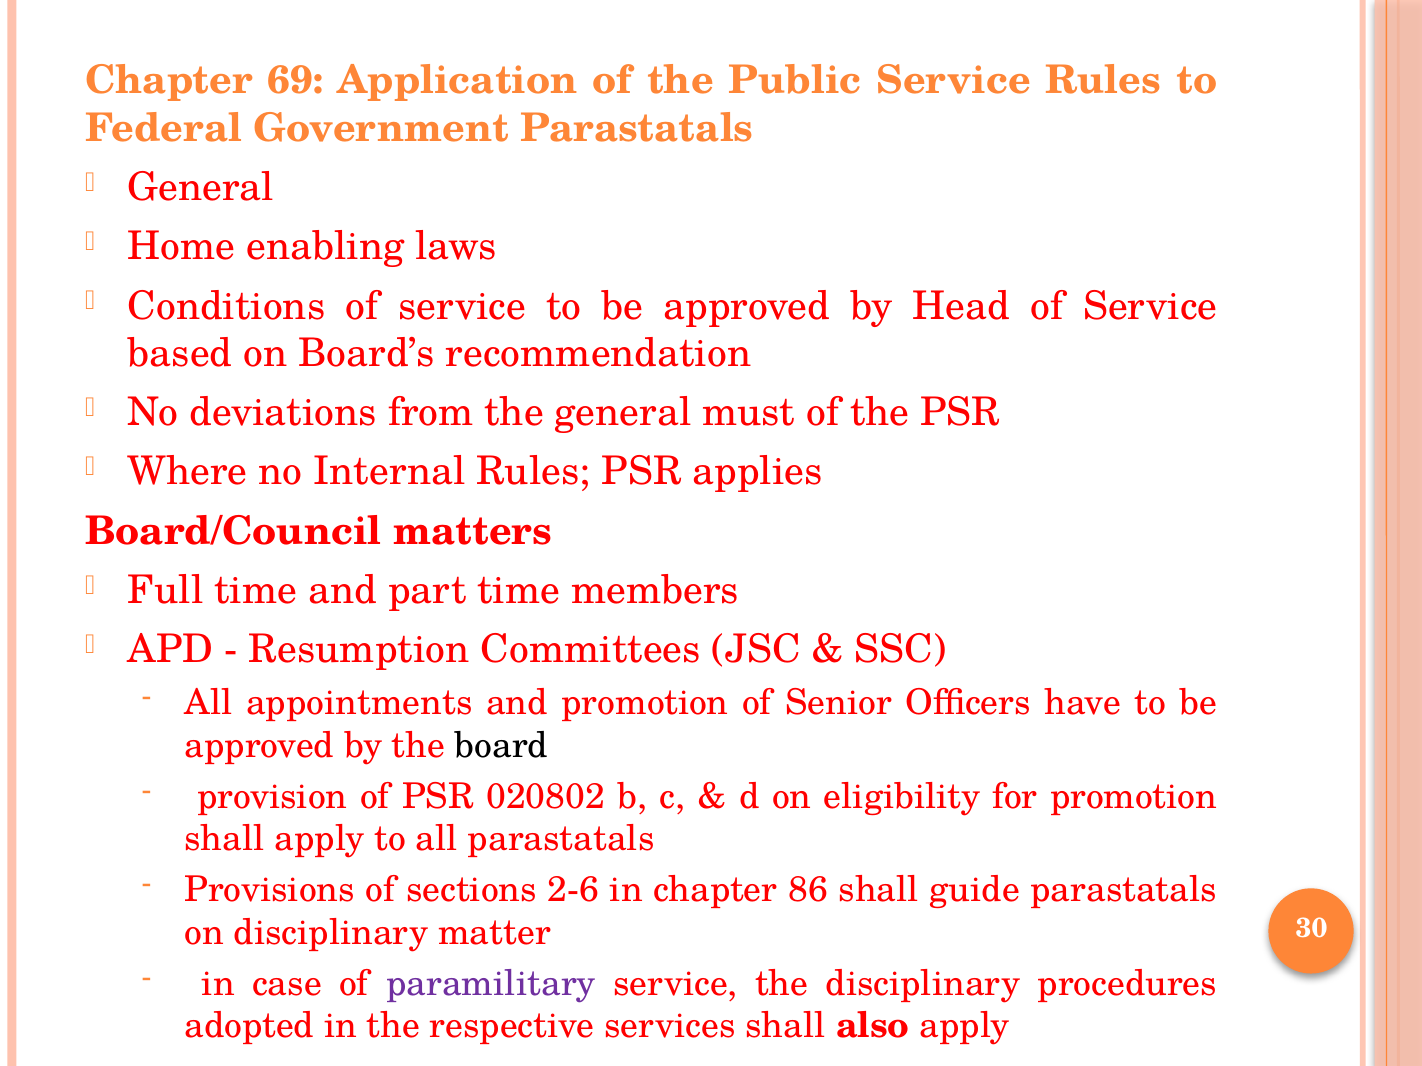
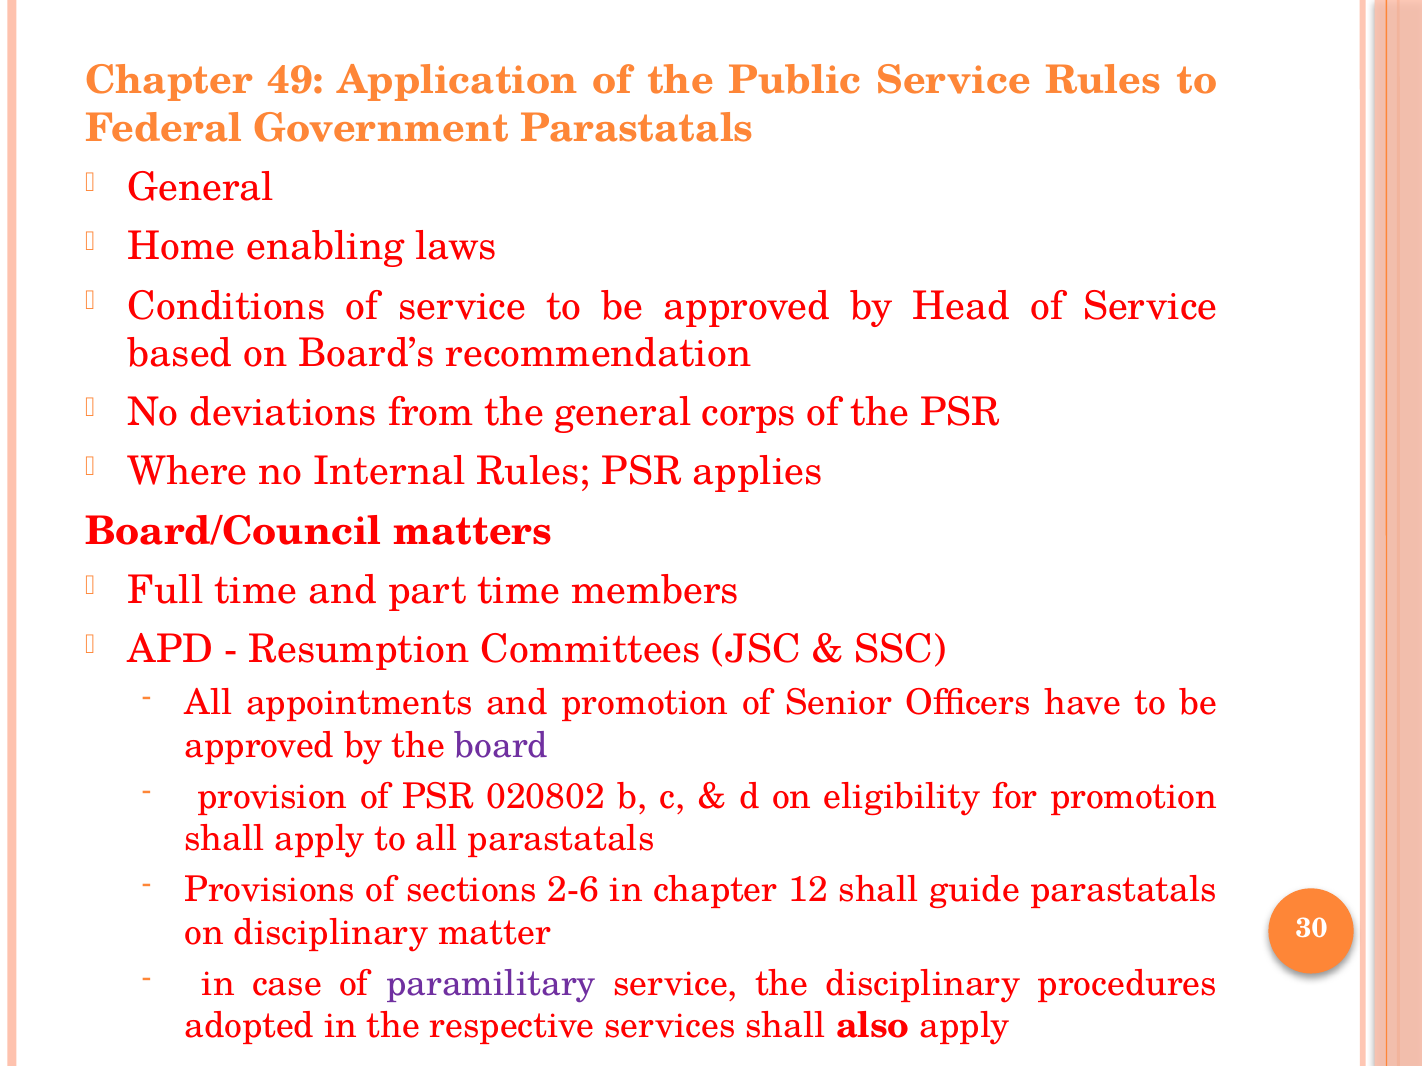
69: 69 -> 49
must: must -> corps
board colour: black -> purple
86: 86 -> 12
